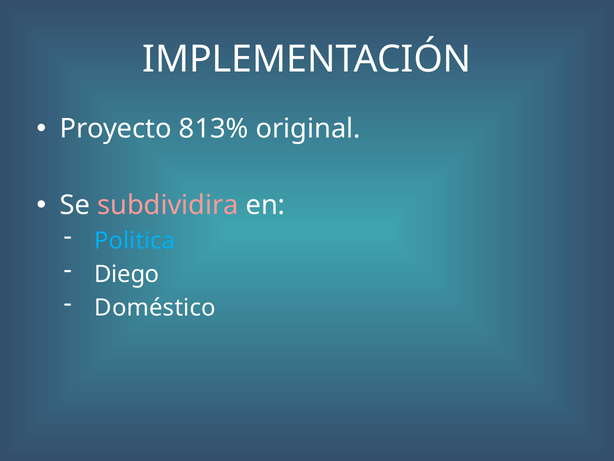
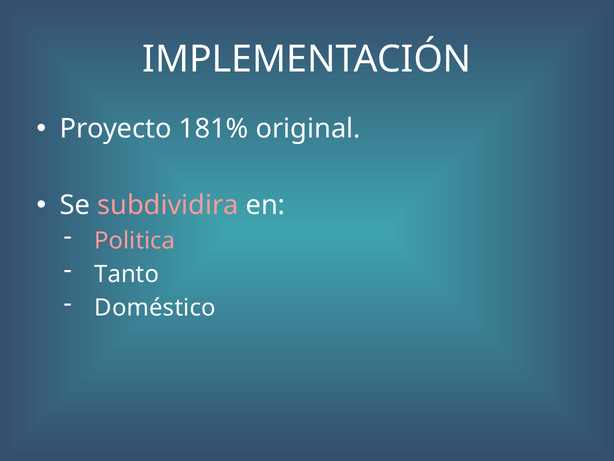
813%: 813% -> 181%
Politica colour: light blue -> pink
Diego: Diego -> Tanto
